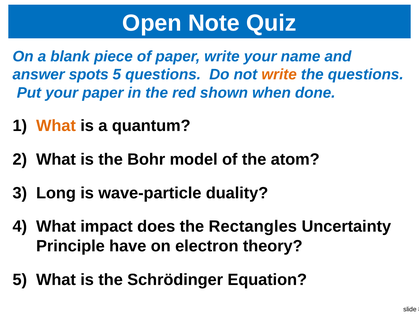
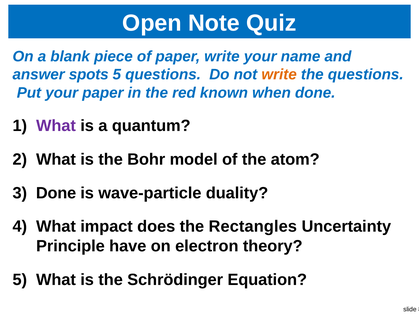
shown: shown -> known
What at (56, 126) colour: orange -> purple
Long at (56, 192): Long -> Done
